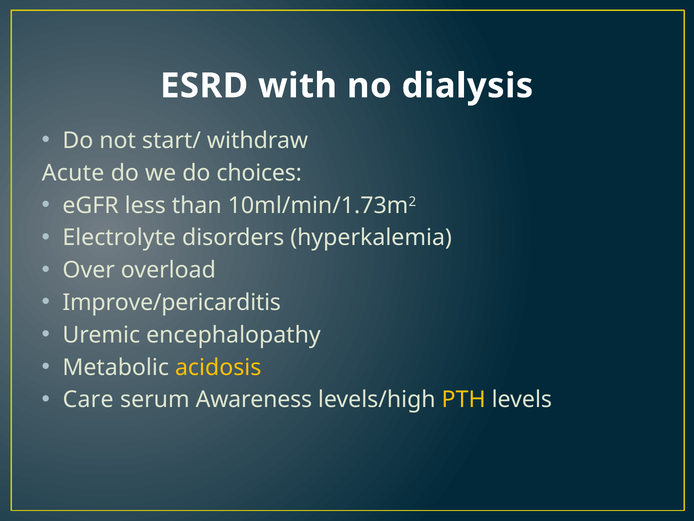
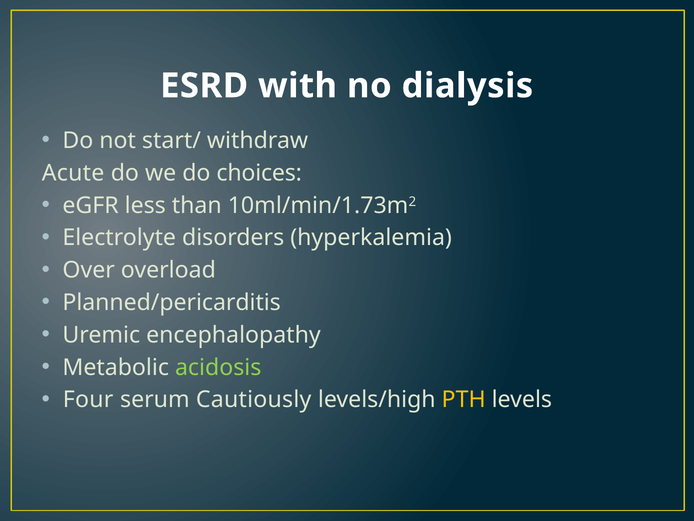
Improve/pericarditis: Improve/pericarditis -> Planned/pericarditis
acidosis colour: yellow -> light green
Care: Care -> Four
Awareness: Awareness -> Cautiously
